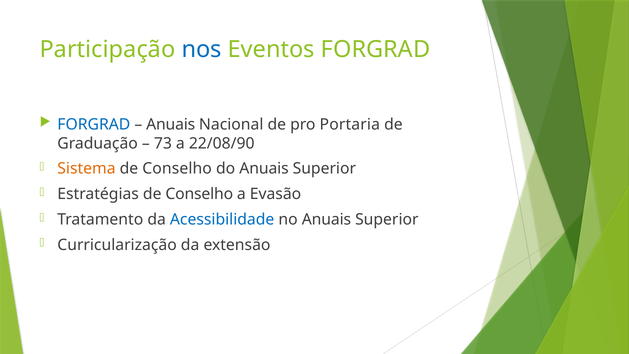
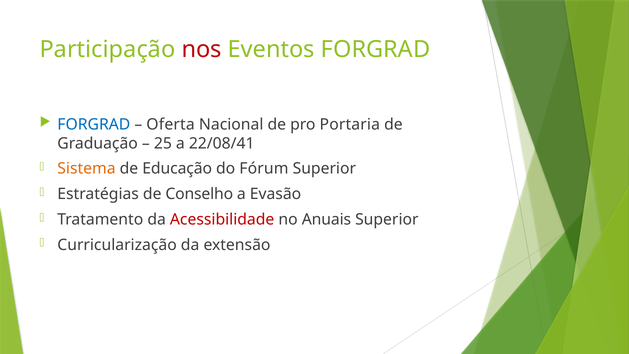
nos colour: blue -> red
Anuais at (171, 124): Anuais -> Oferta
73: 73 -> 25
22/08/90: 22/08/90 -> 22/08/41
Conselho at (177, 169): Conselho -> Educação
do Anuais: Anuais -> Fórum
Acessibilidade colour: blue -> red
